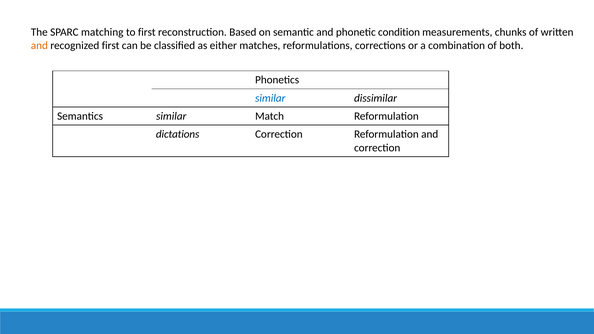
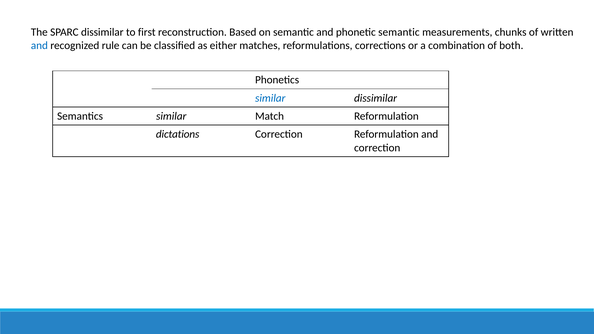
SPARC matching: matching -> dissimilar
phonetic condition: condition -> semantic
and at (39, 45) colour: orange -> blue
recognized first: first -> rule
